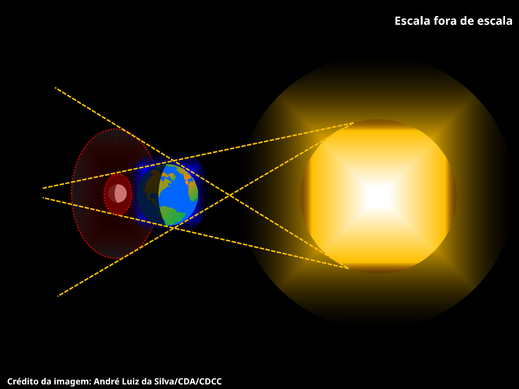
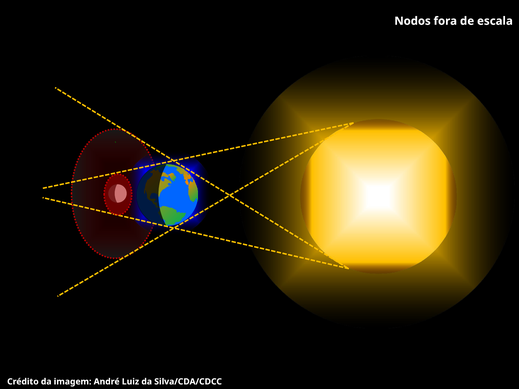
Escala at (412, 21): Escala -> Nodos
